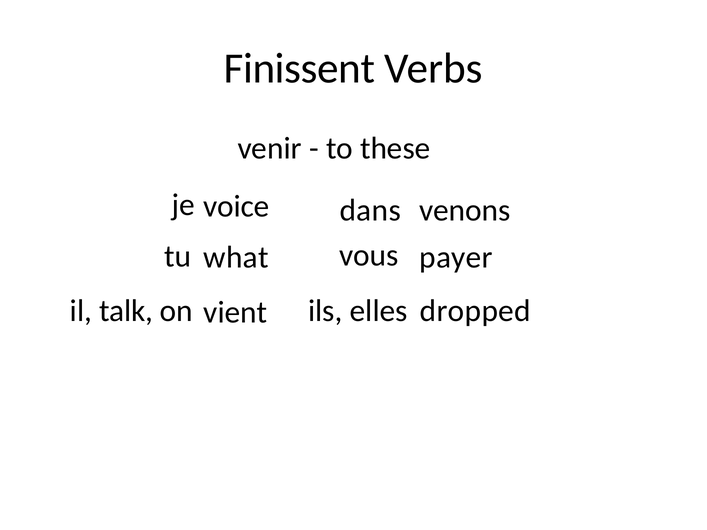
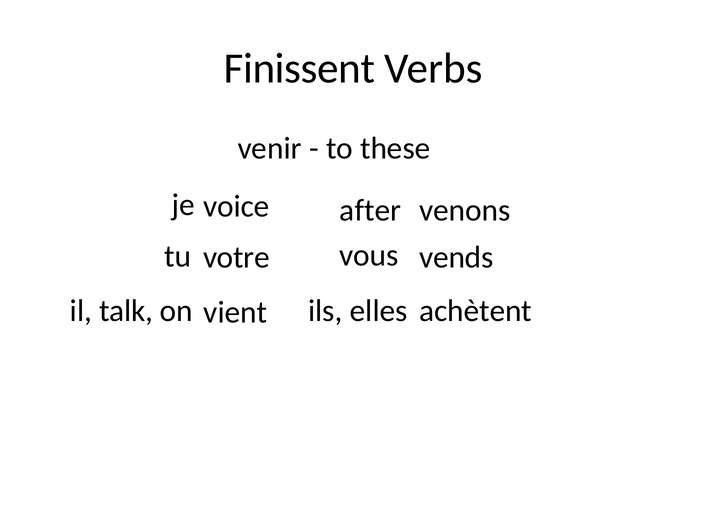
dans: dans -> after
payer: payer -> vends
what: what -> votre
dropped: dropped -> achètent
